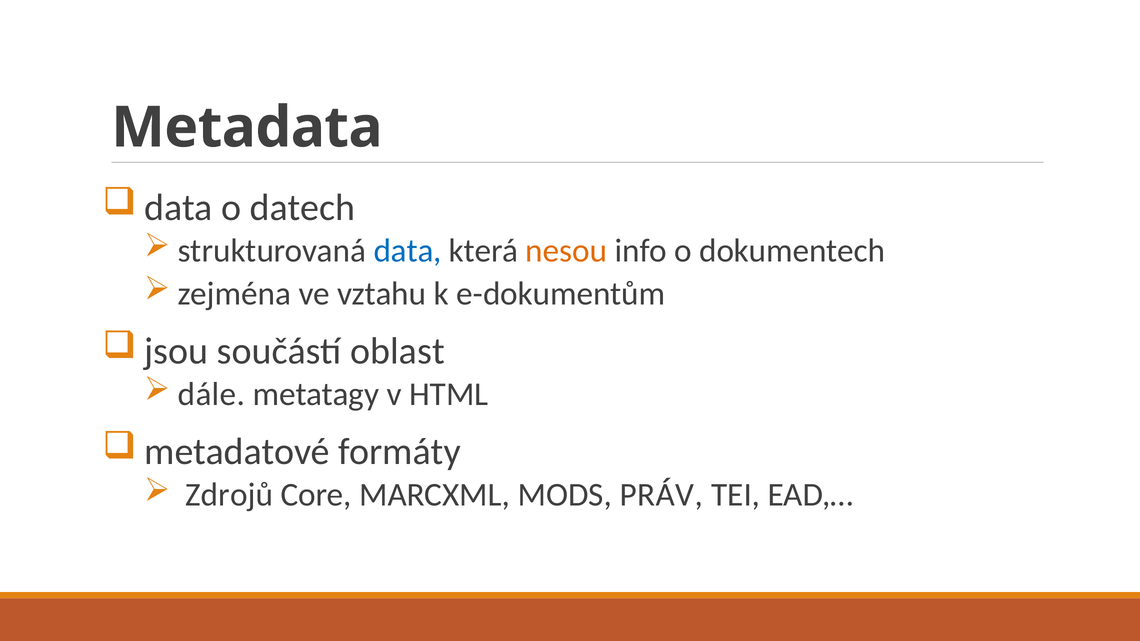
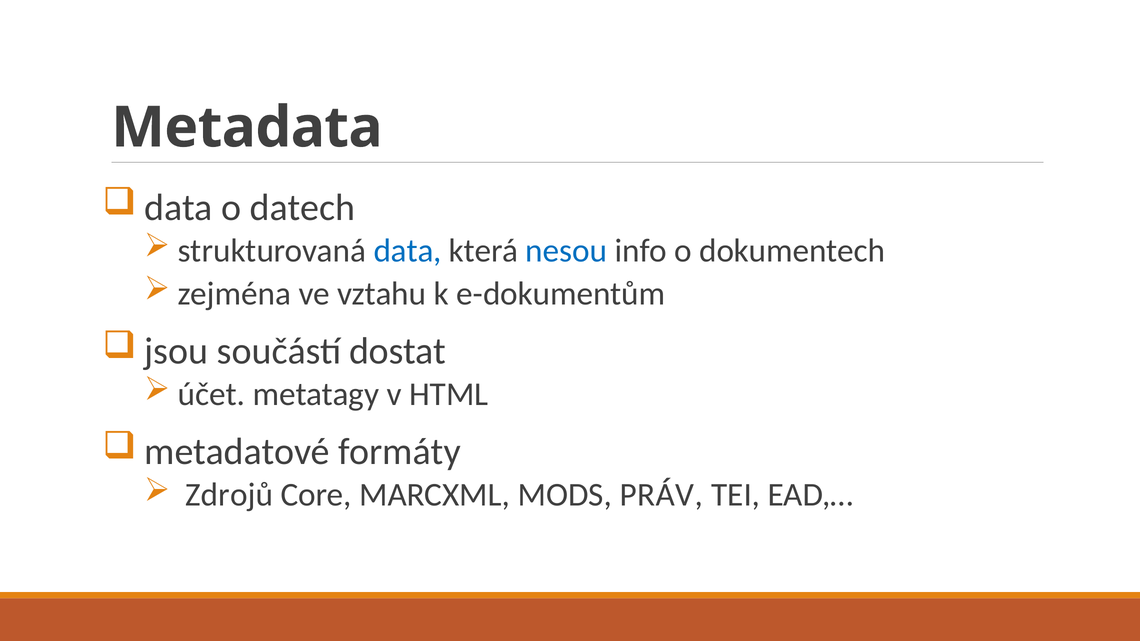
nesou colour: orange -> blue
oblast: oblast -> dostat
dále: dále -> účet
